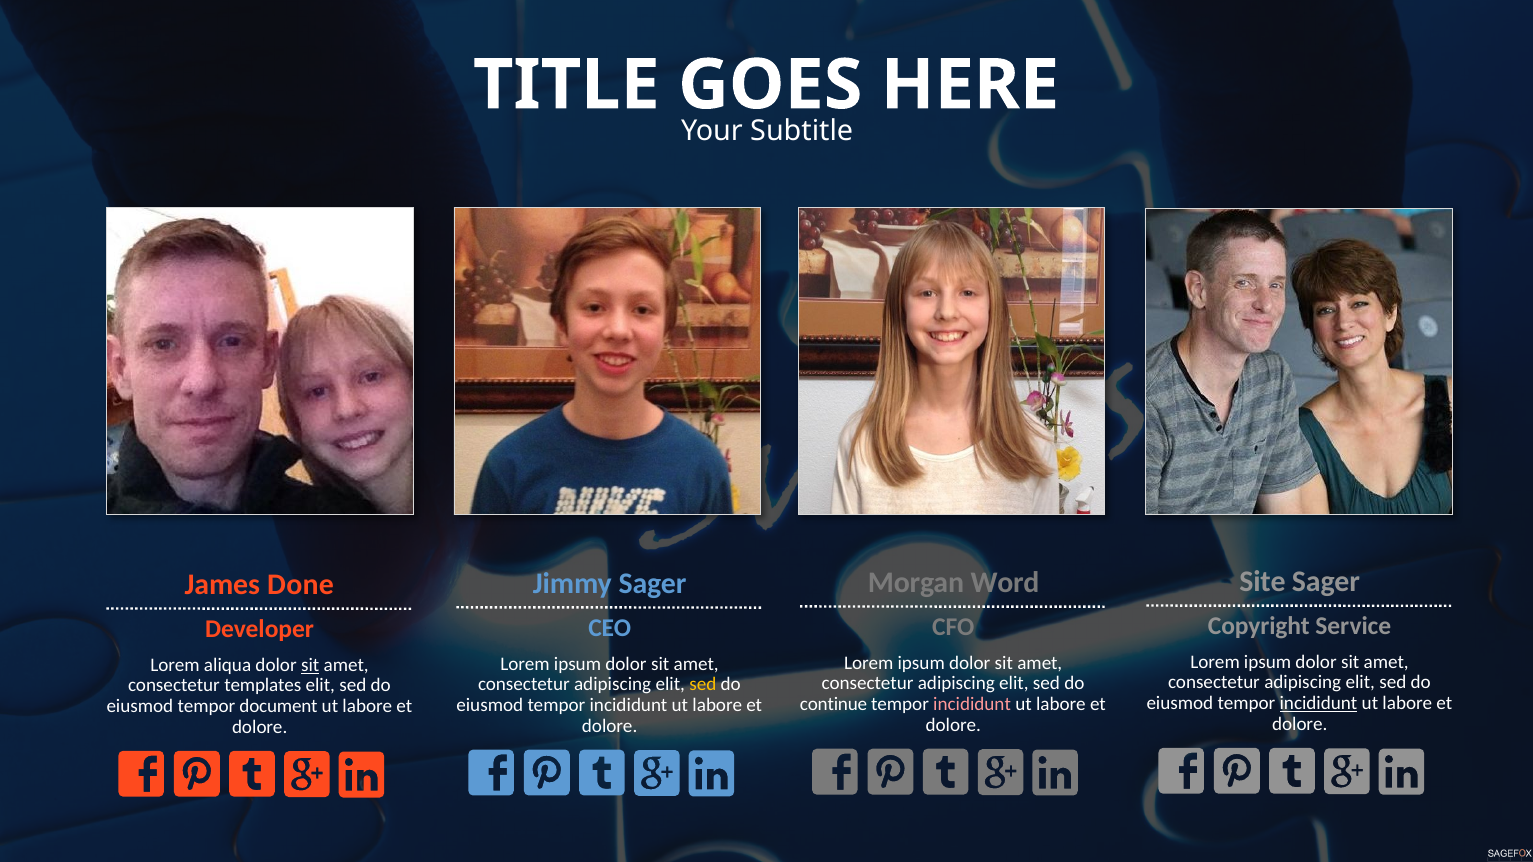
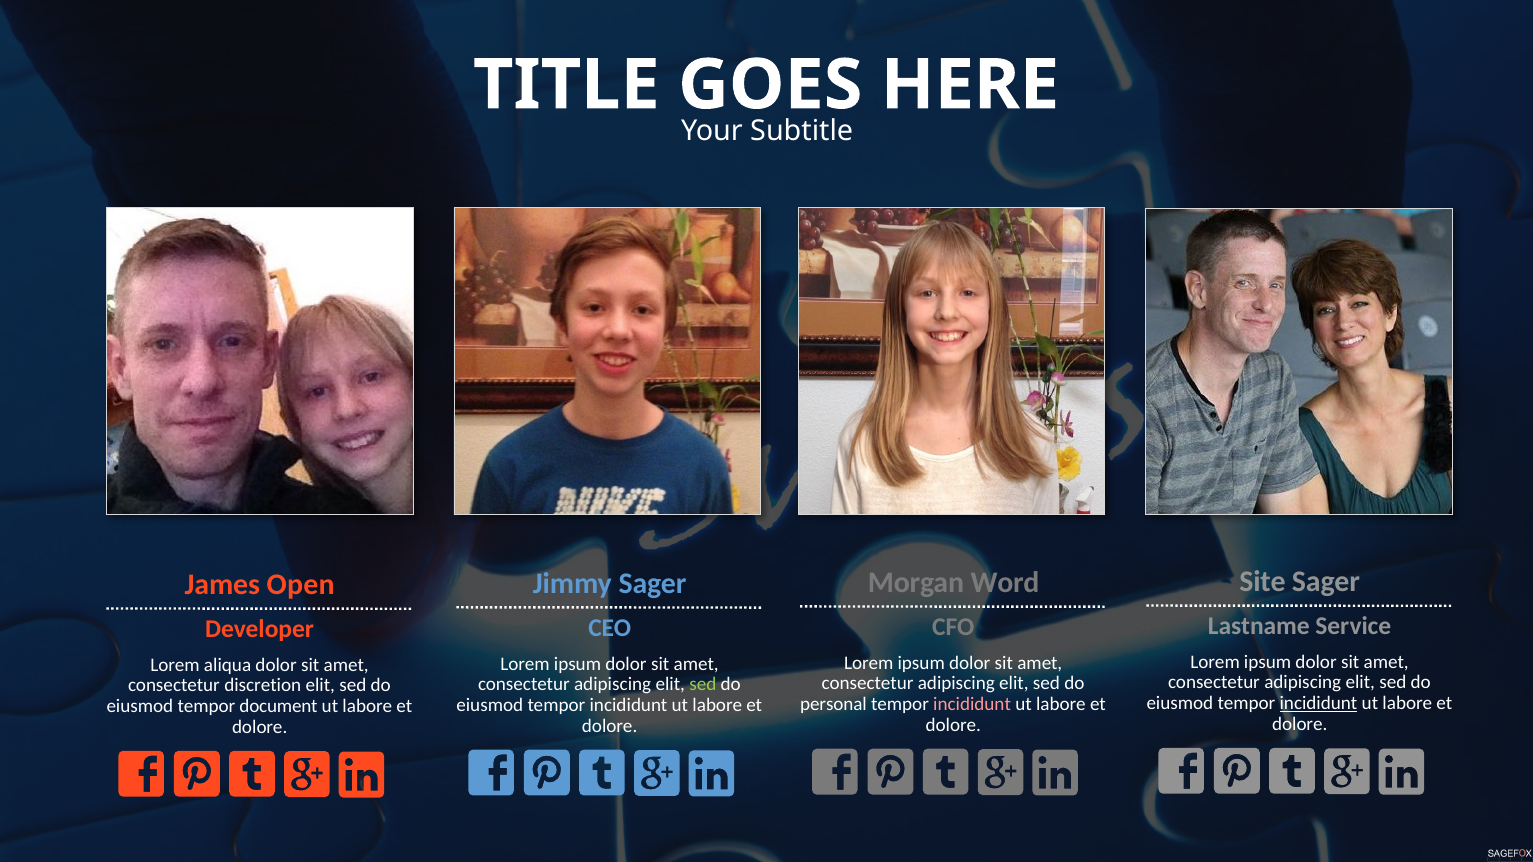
Done: Done -> Open
Copyright: Copyright -> Lastname
sit at (310, 665) underline: present -> none
sed at (703, 685) colour: yellow -> light green
templates: templates -> discretion
continue: continue -> personal
